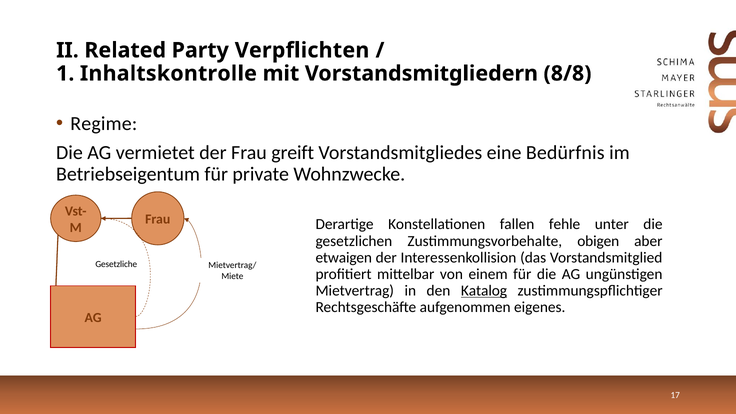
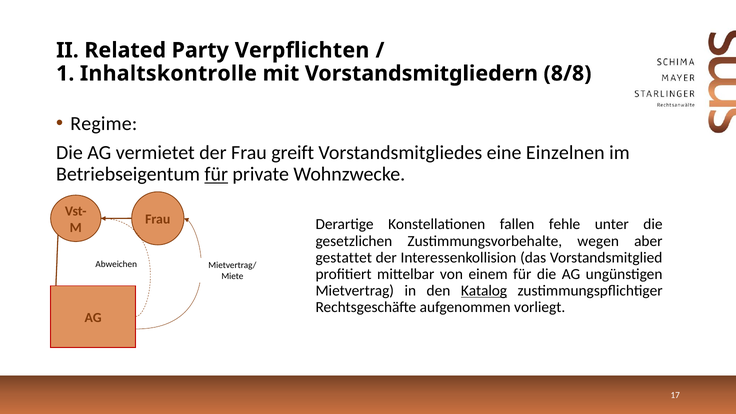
Bedürfnis: Bedürfnis -> Einzelnen
für at (216, 174) underline: none -> present
obigen: obigen -> wegen
etwaigen: etwaigen -> gestattet
Gesetzliche: Gesetzliche -> Abweichen
eigenes: eigenes -> vorliegt
